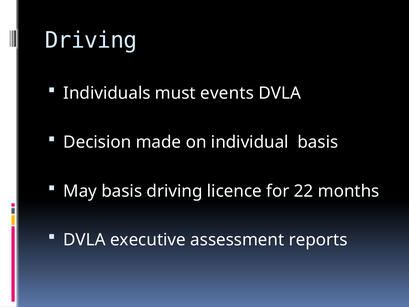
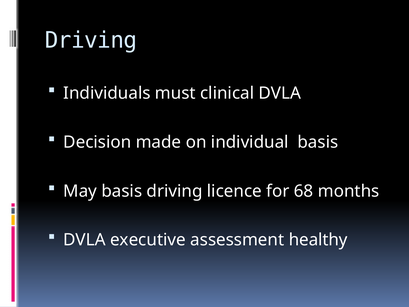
events: events -> clinical
22: 22 -> 68
reports: reports -> healthy
